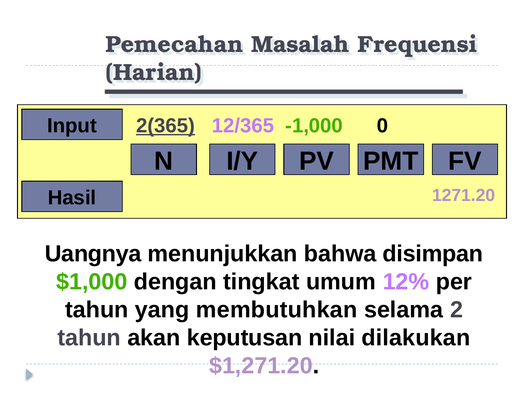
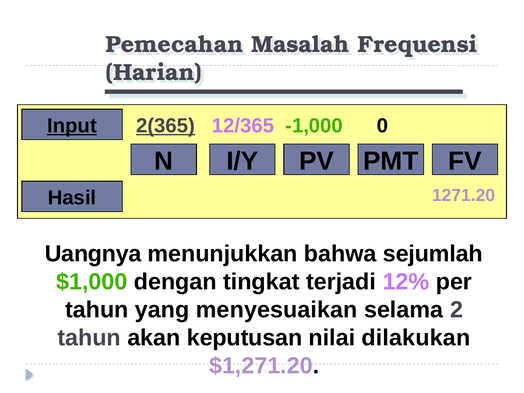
Input underline: none -> present
disimpan: disimpan -> sejumlah
umum: umum -> terjadi
membutuhkan: membutuhkan -> menyesuaikan
